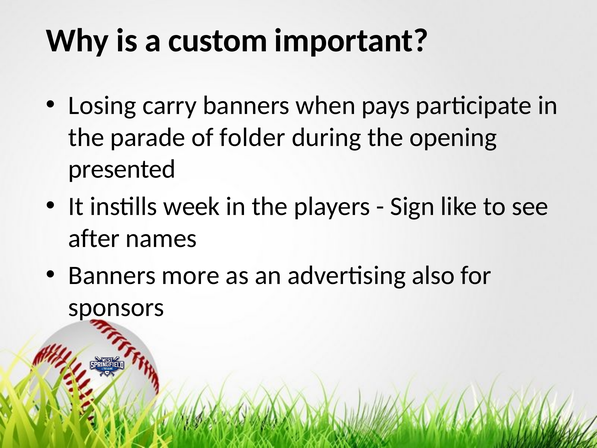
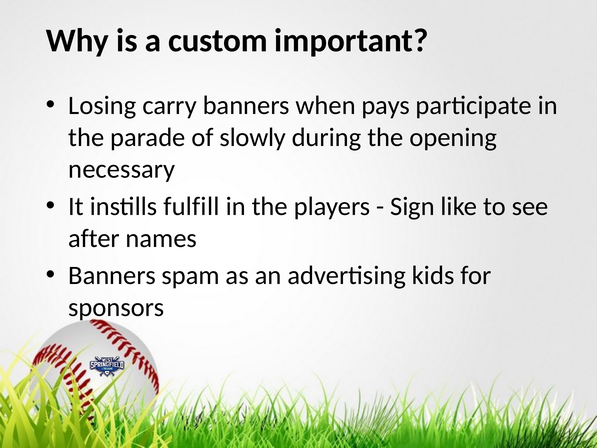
folder: folder -> slowly
presented: presented -> necessary
week: week -> fulfill
more: more -> spam
also: also -> kids
